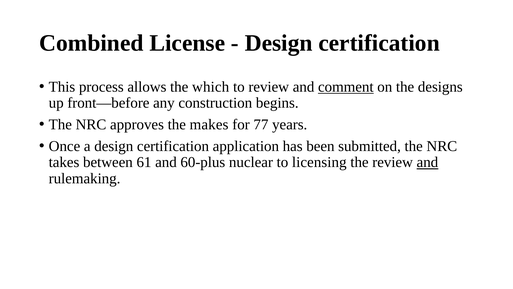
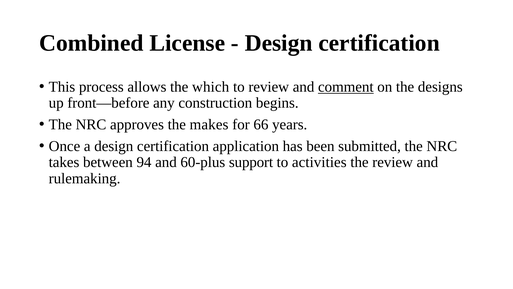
77: 77 -> 66
61: 61 -> 94
nuclear: nuclear -> support
licensing: licensing -> activities
and at (427, 162) underline: present -> none
